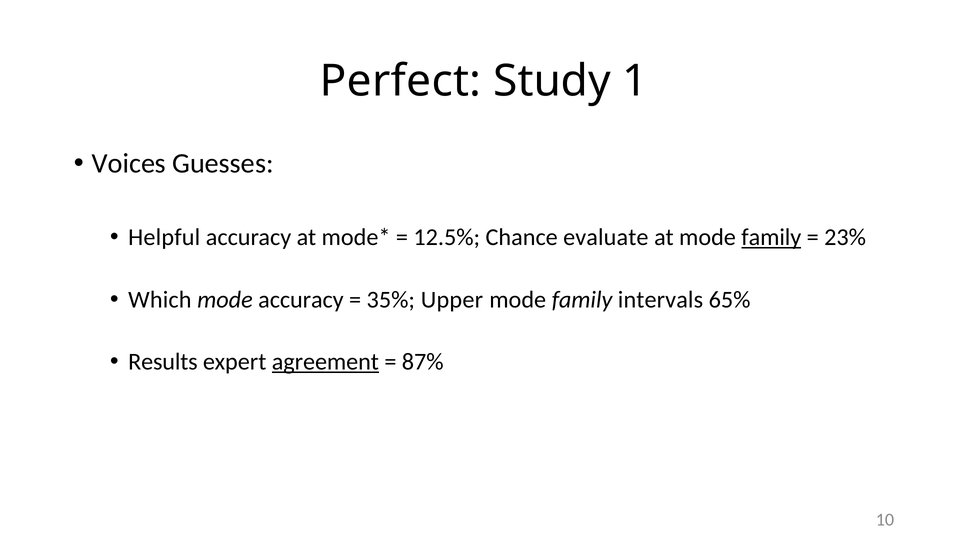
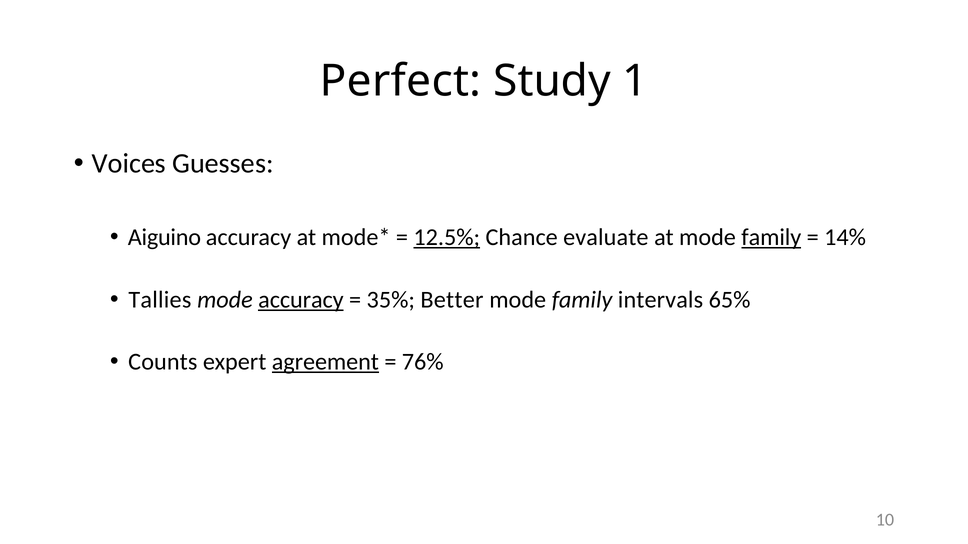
Helpful: Helpful -> Aiguino
12.5% underline: none -> present
23%: 23% -> 14%
Which: Which -> Tallies
accuracy at (301, 300) underline: none -> present
Upper: Upper -> Better
Results: Results -> Counts
87%: 87% -> 76%
